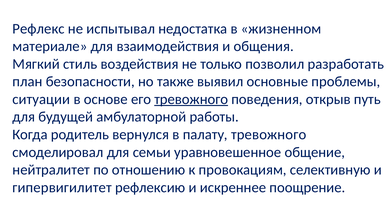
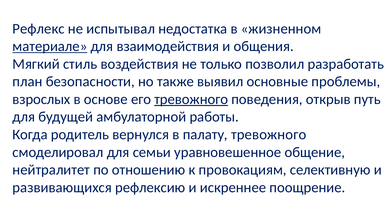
материале underline: none -> present
ситуации: ситуации -> взрослых
гипервигилитет: гипервигилитет -> развивающихся
